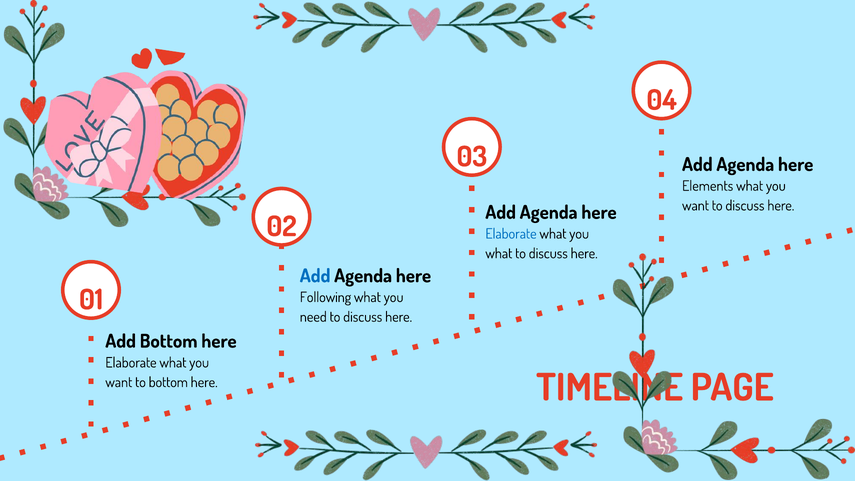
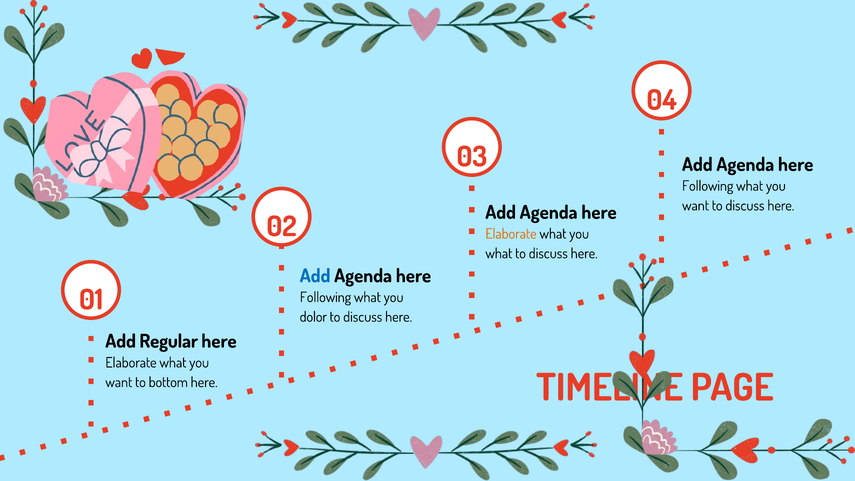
Elements at (708, 186): Elements -> Following
Elaborate at (511, 234) colour: blue -> orange
need: need -> dolor
Add Bottom: Bottom -> Regular
